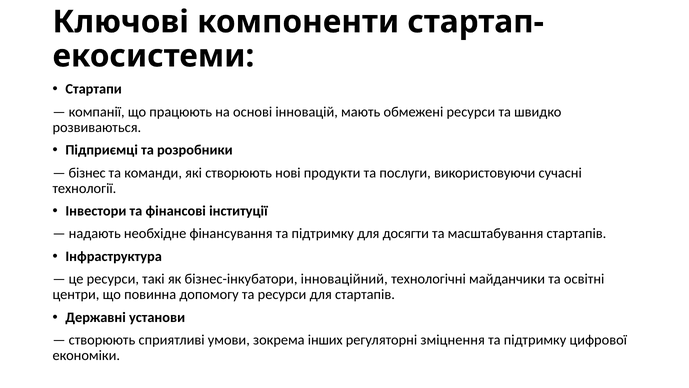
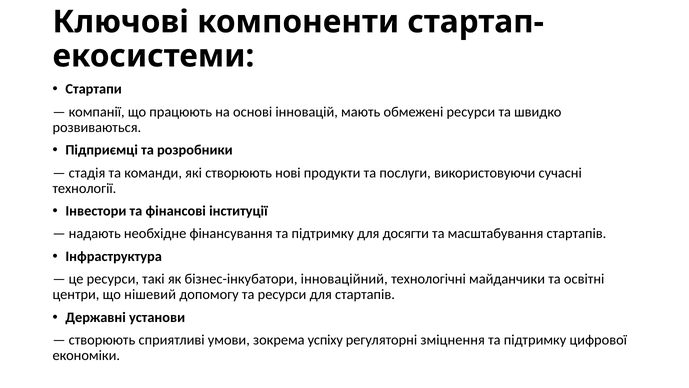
бізнес: бізнес -> стадія
повинна: повинна -> нішевий
інших: інших -> успіху
